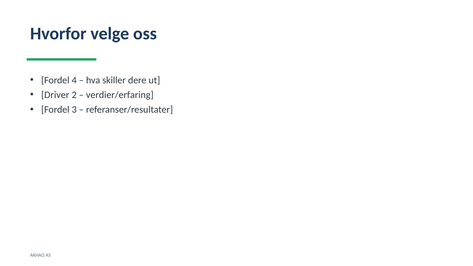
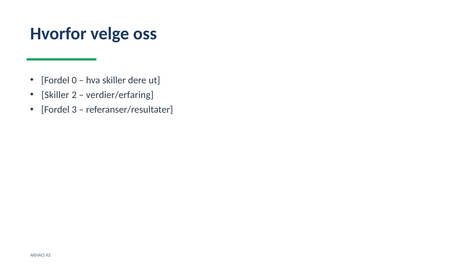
4: 4 -> 0
Driver at (55, 95): Driver -> Skiller
